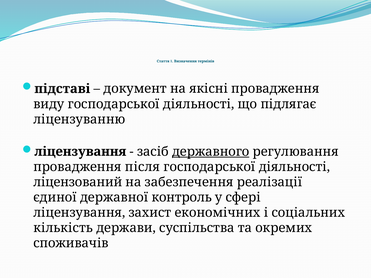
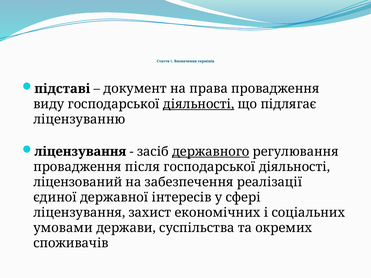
якісні: якісні -> права
діяльності at (199, 104) underline: none -> present
контроль: контроль -> інтересів
кількість: кількість -> умовами
